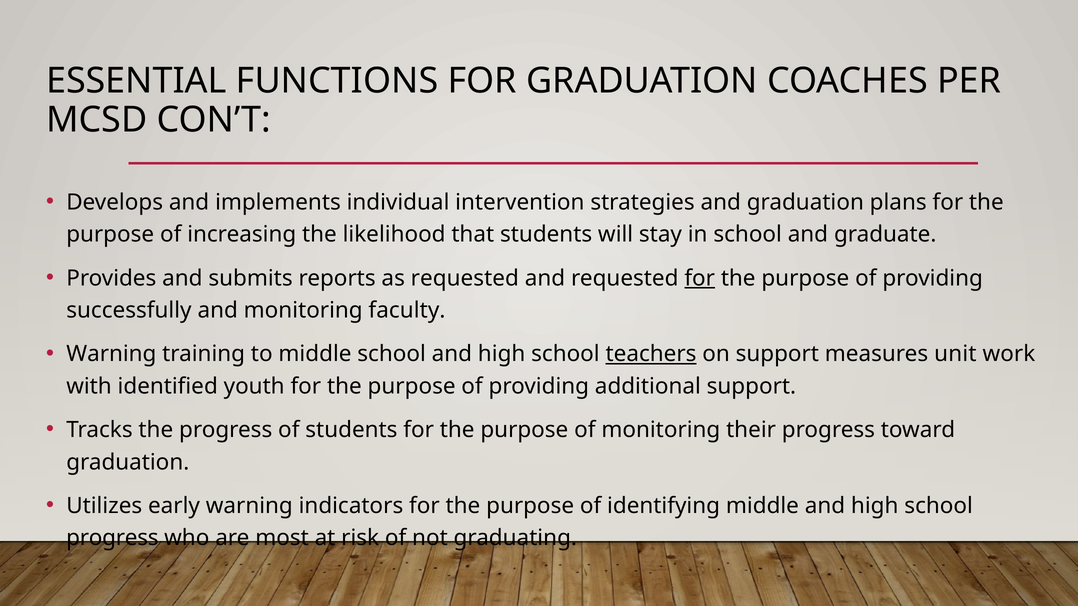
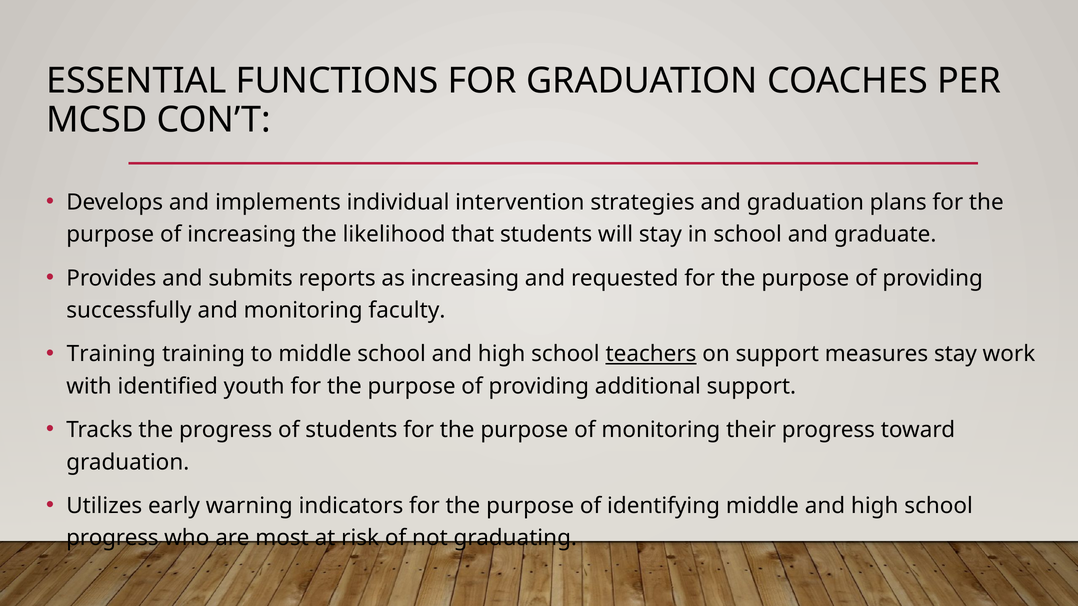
as requested: requested -> increasing
for at (700, 278) underline: present -> none
Warning at (111, 354): Warning -> Training
measures unit: unit -> stay
